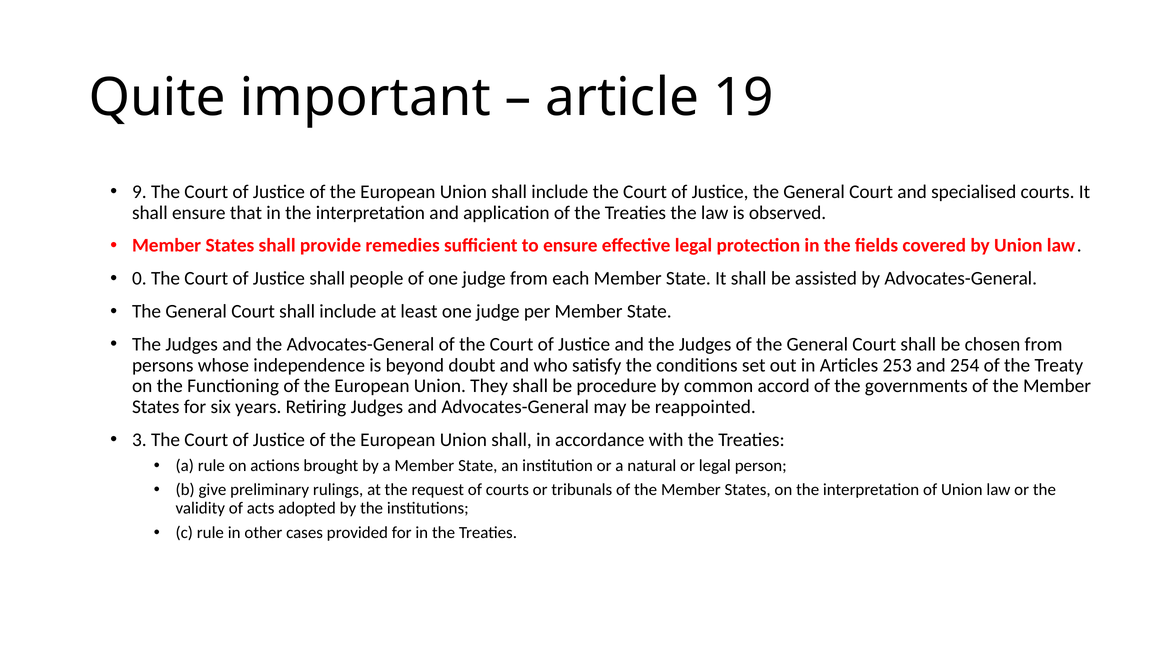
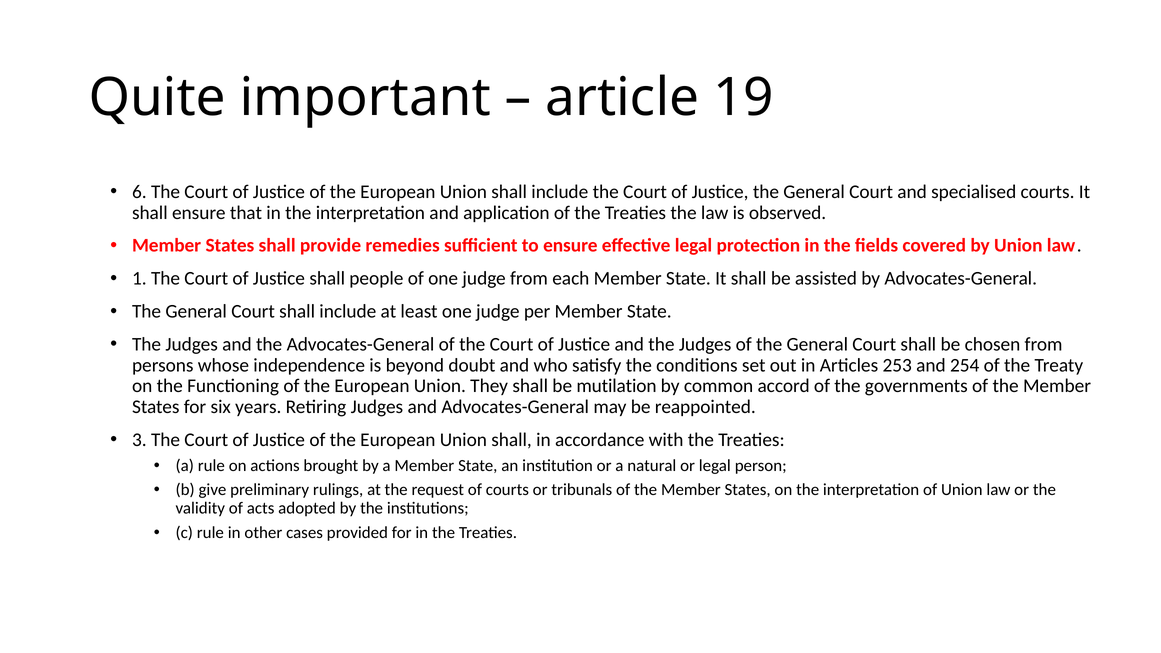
9: 9 -> 6
0: 0 -> 1
procedure: procedure -> mutilation
